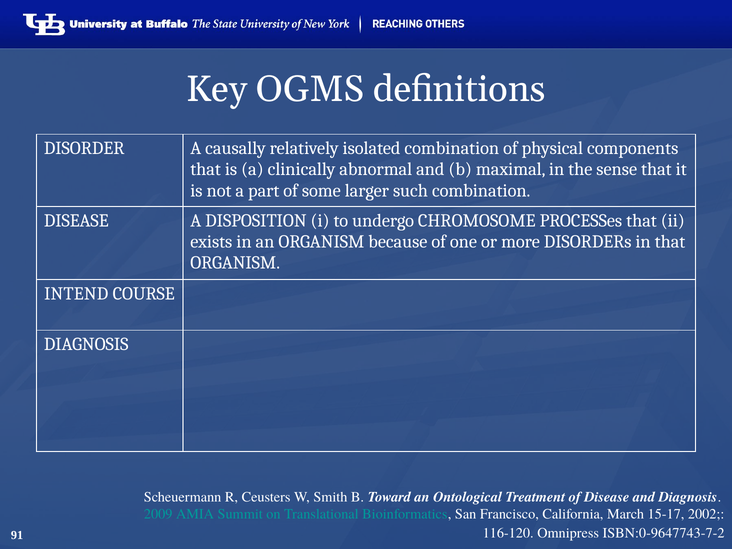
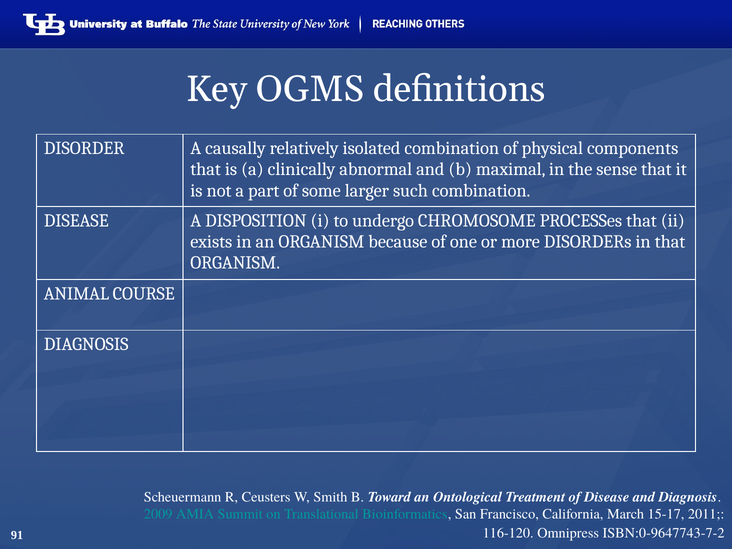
INTEND: INTEND -> ANIMAL
2002: 2002 -> 2011
